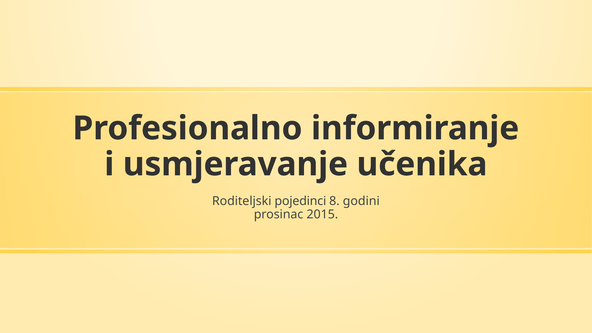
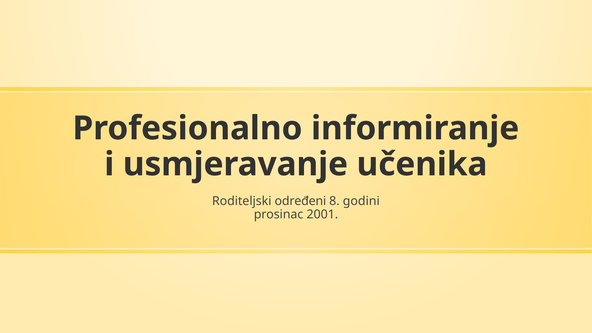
pojedinci: pojedinci -> određeni
2015: 2015 -> 2001
